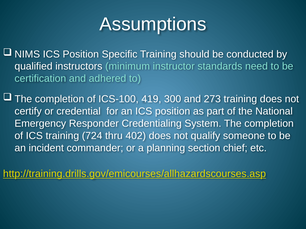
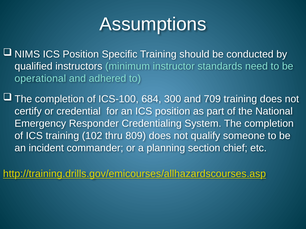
certification: certification -> operational
419: 419 -> 684
273: 273 -> 709
724: 724 -> 102
402: 402 -> 809
